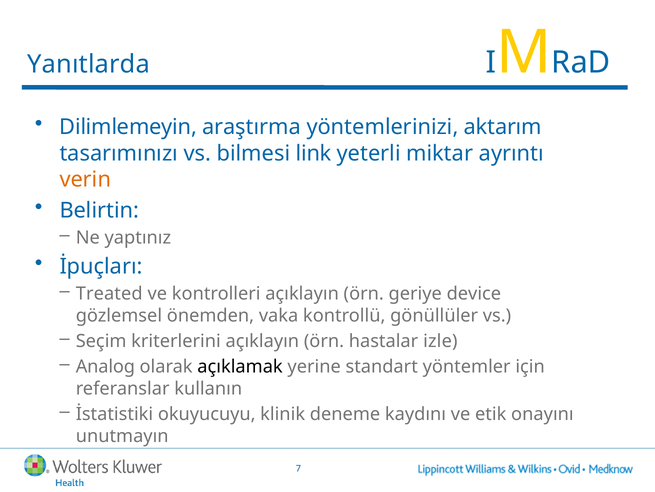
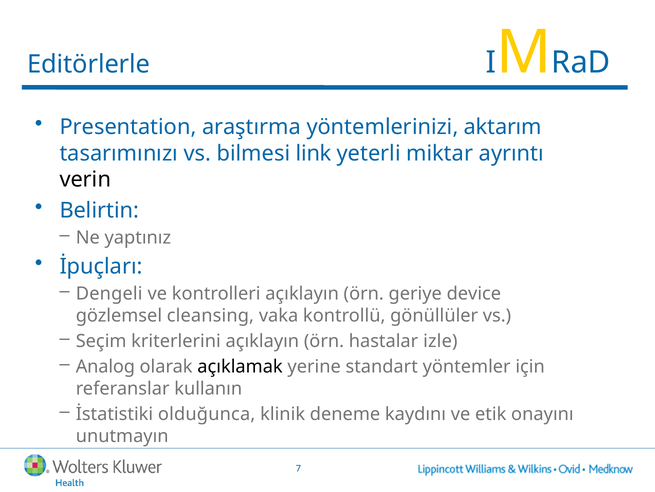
Yanıtlarda: Yanıtlarda -> Editörlerle
Dilimlemeyin: Dilimlemeyin -> Presentation
verin colour: orange -> black
Treated: Treated -> Dengeli
önemden: önemden -> cleansing
okuyucuyu: okuyucuyu -> olduğunca
